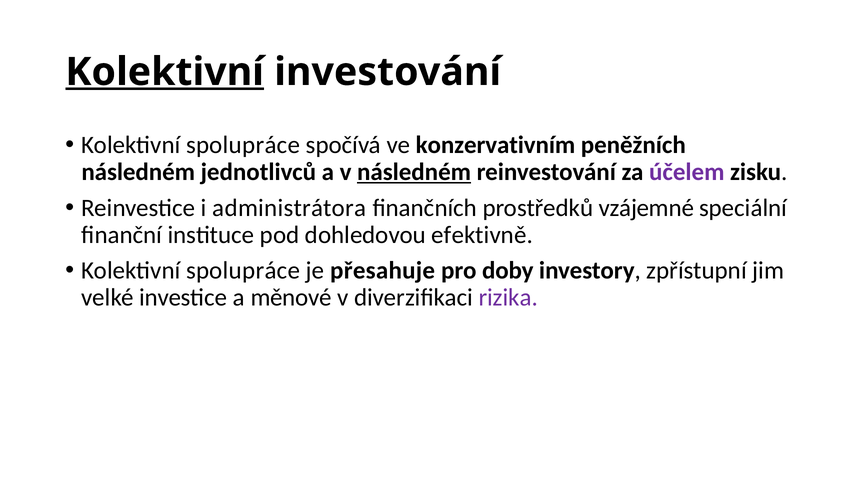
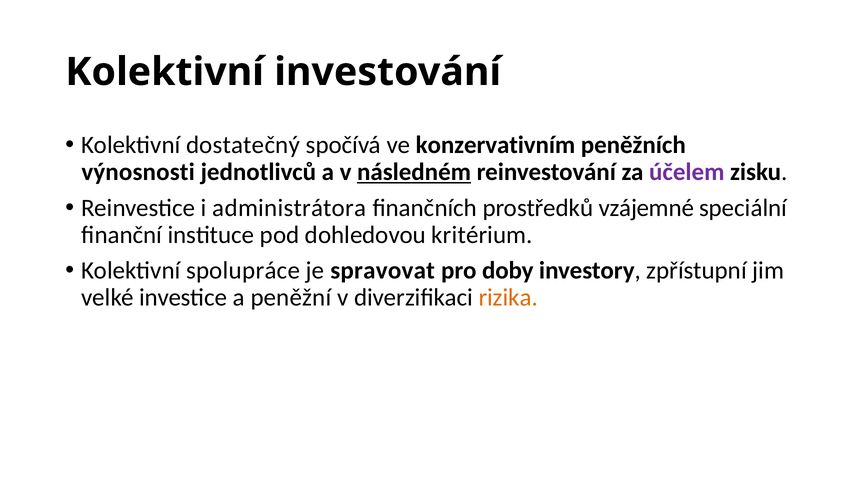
Kolektivní at (165, 72) underline: present -> none
spolupráce at (243, 145): spolupráce -> dostatečný
následném at (138, 172): následném -> výnosnosti
efektivně: efektivně -> kritérium
přesahuje: přesahuje -> spravovat
měnové: měnové -> peněžní
rizika colour: purple -> orange
